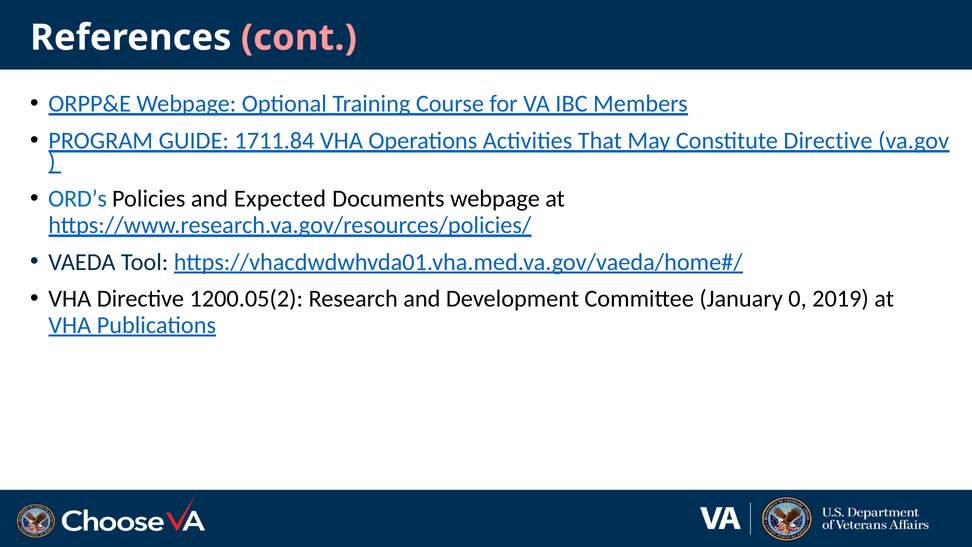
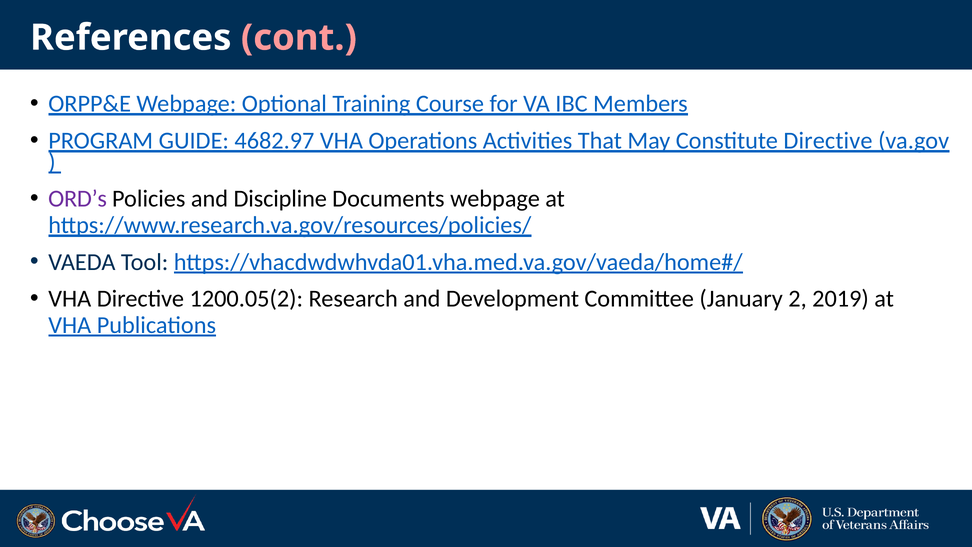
1711.84: 1711.84 -> 4682.97
ORD’s colour: blue -> purple
Expected: Expected -> Discipline
0: 0 -> 2
